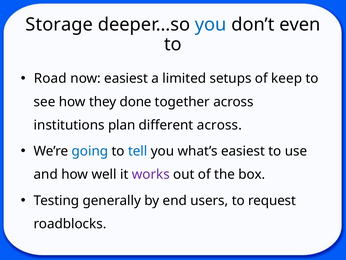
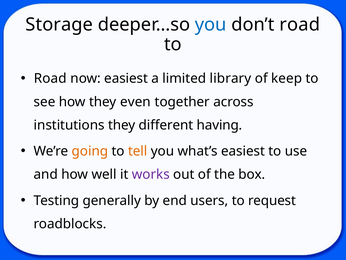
don’t even: even -> road
setups: setups -> library
done: done -> even
institutions plan: plan -> they
different across: across -> having
going colour: blue -> orange
tell colour: blue -> orange
